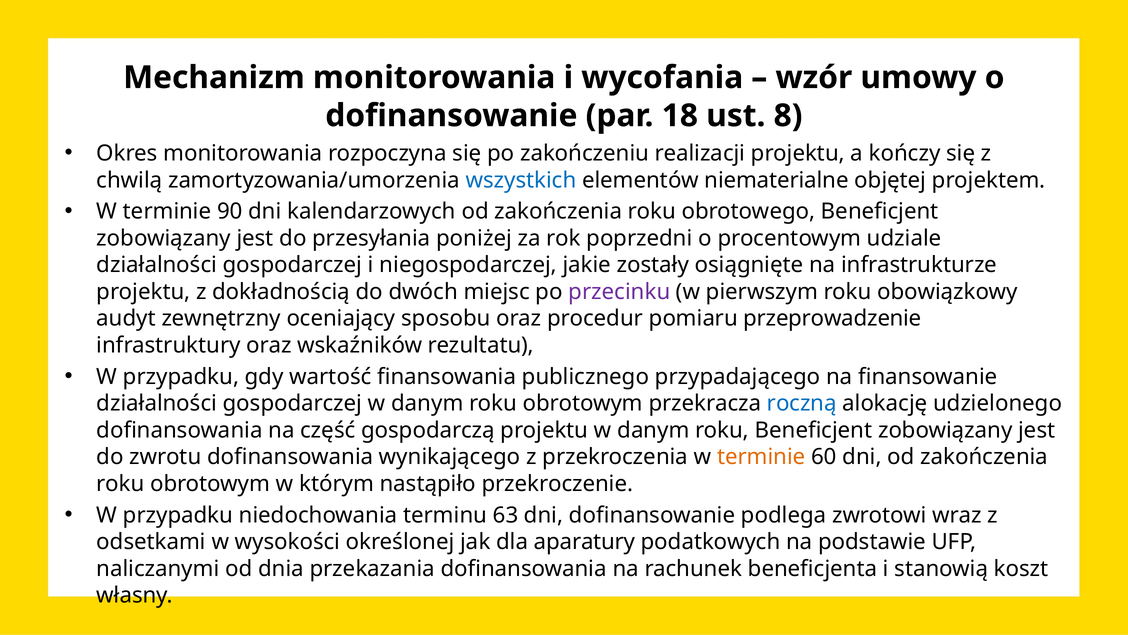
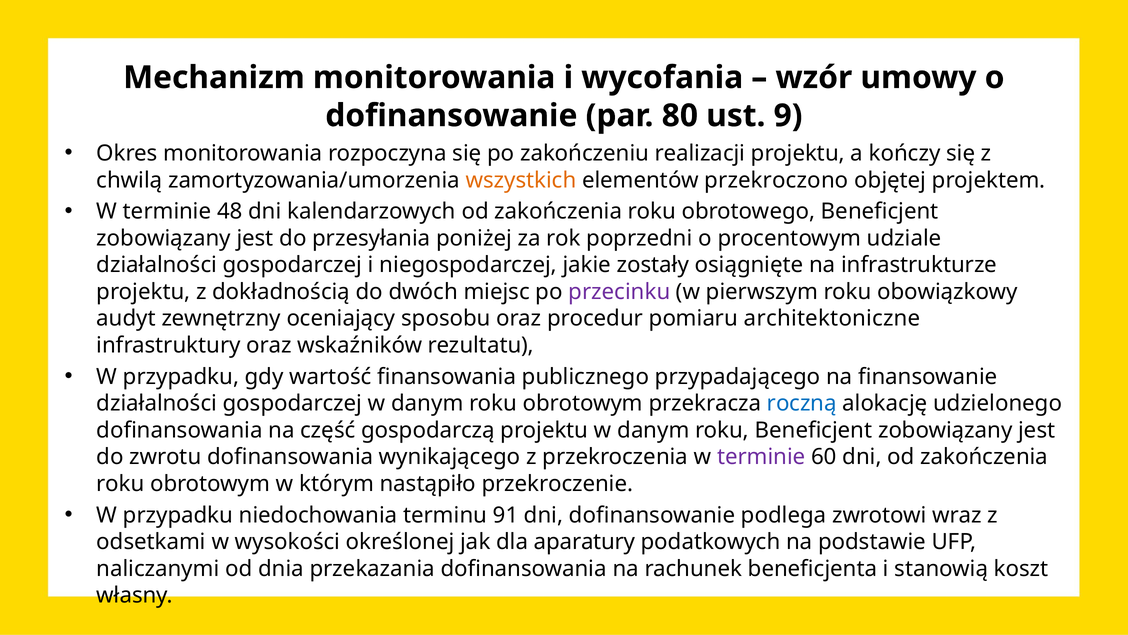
18: 18 -> 80
8: 8 -> 9
wszystkich colour: blue -> orange
niematerialne: niematerialne -> przekroczono
90: 90 -> 48
przeprowadzenie: przeprowadzenie -> architektoniczne
terminie at (761, 457) colour: orange -> purple
63: 63 -> 91
